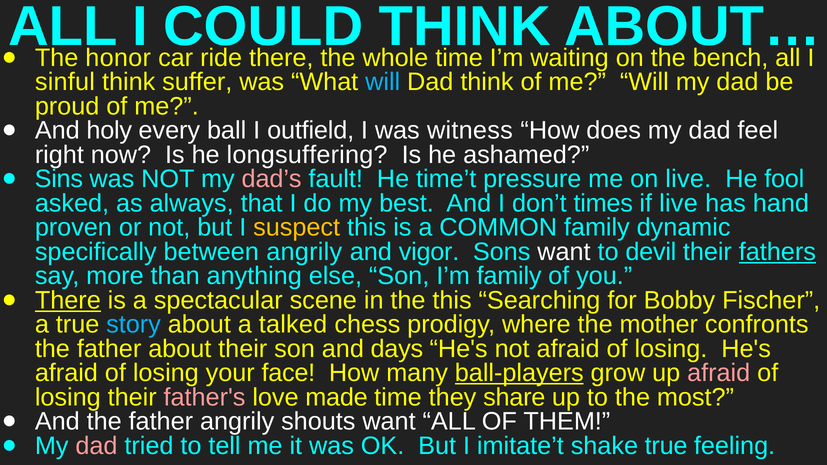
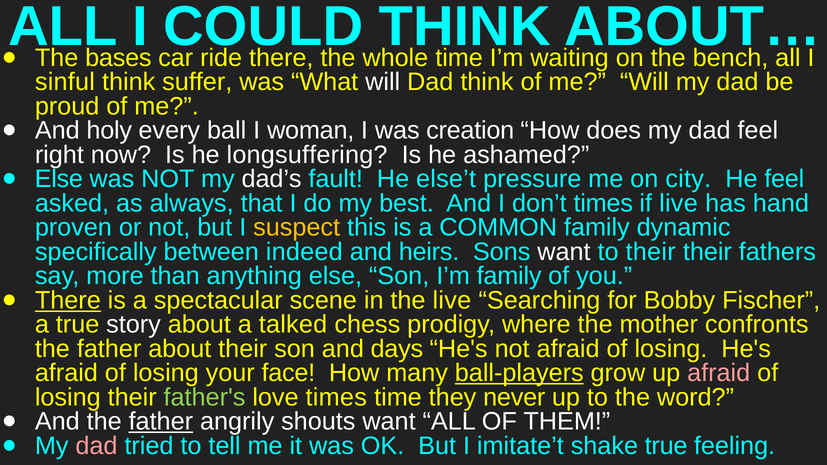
honor: honor -> bases
will at (383, 82) colour: light blue -> white
outfield: outfield -> woman
witness: witness -> creation
Sins at (59, 179): Sins -> Else
dad’s colour: pink -> white
time’t: time’t -> else’t
on live: live -> city
He fool: fool -> feel
between angrily: angrily -> indeed
vigor: vigor -> heirs
to devil: devil -> their
fathers underline: present -> none
the this: this -> live
story colour: light blue -> white
father's colour: pink -> light green
love made: made -> times
share: share -> never
most: most -> word
father at (161, 422) underline: none -> present
